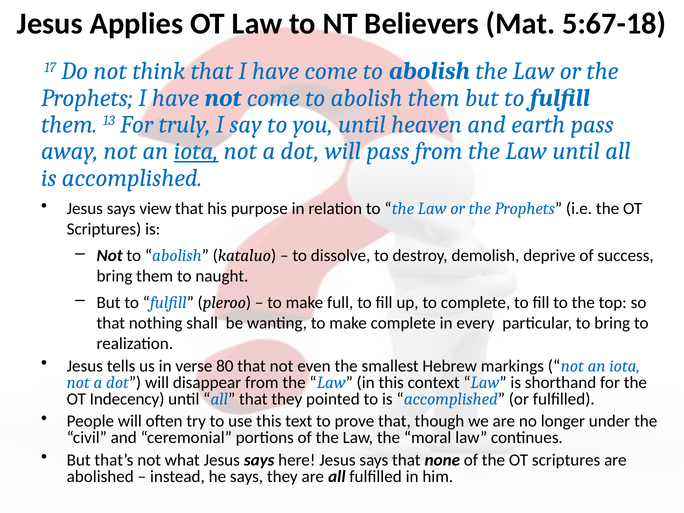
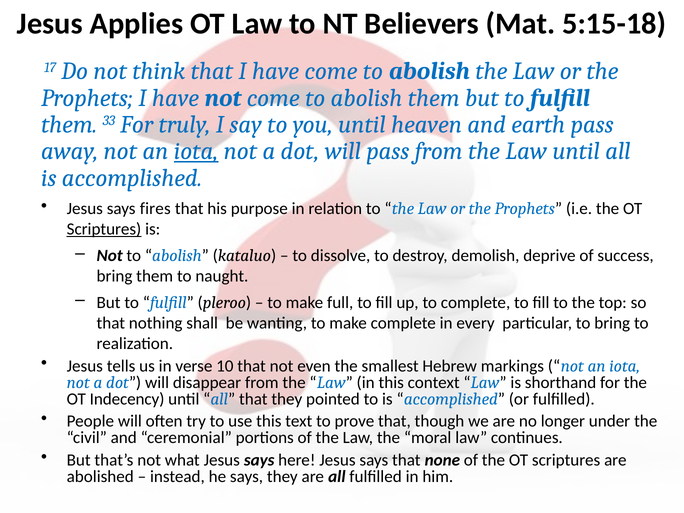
5:67-18: 5:67-18 -> 5:15-18
13: 13 -> 33
view: view -> fires
Scriptures at (104, 229) underline: none -> present
80: 80 -> 10
